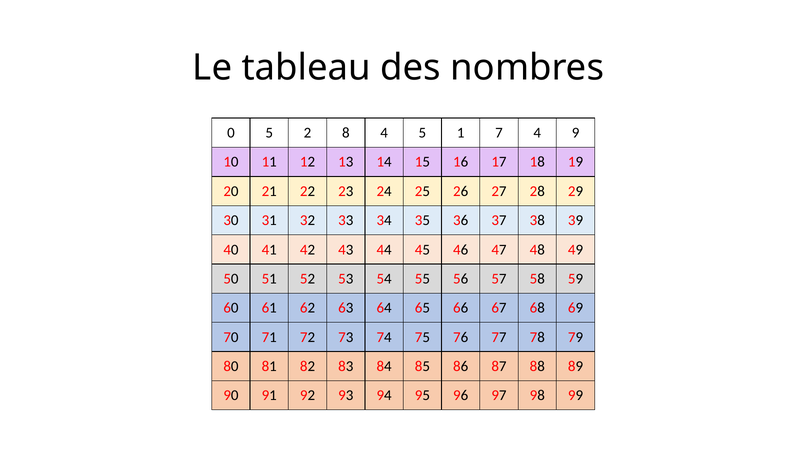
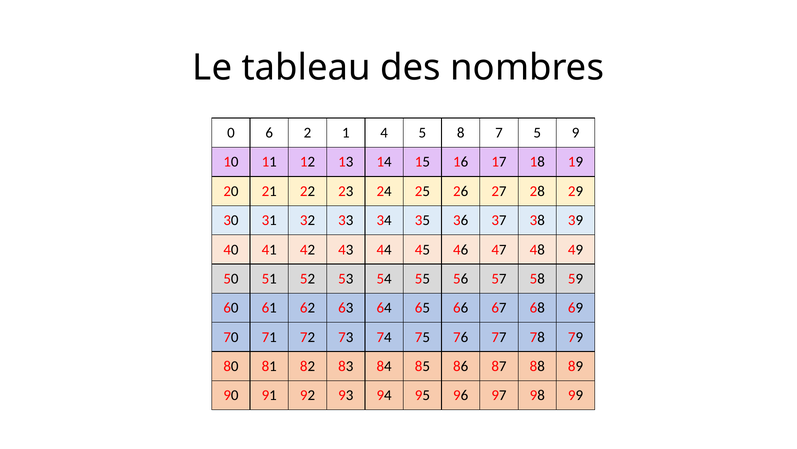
0 5: 5 -> 6
8: 8 -> 1
1: 1 -> 8
7 4: 4 -> 5
